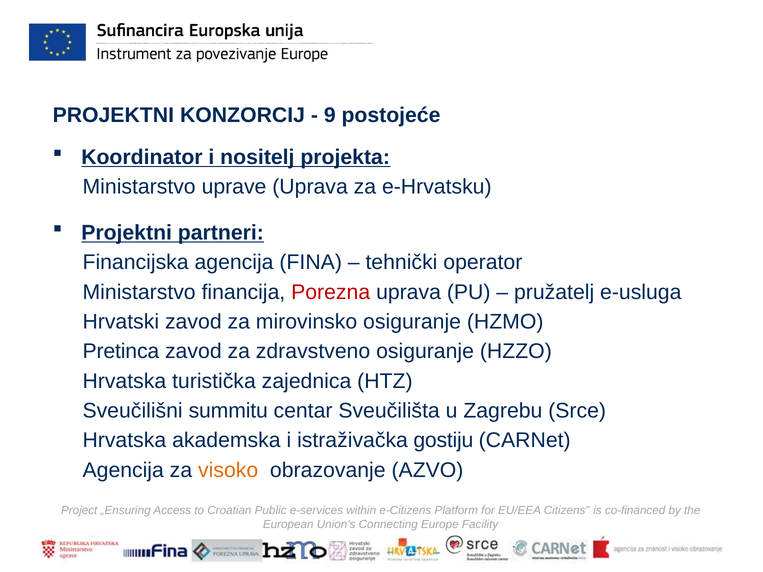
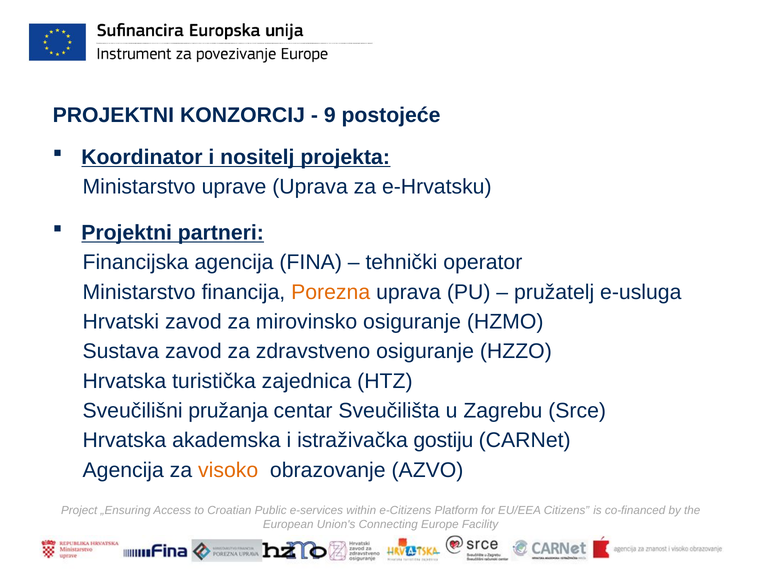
Porezna colour: red -> orange
Pretinca: Pretinca -> Sustava
summitu: summitu -> pružanja
